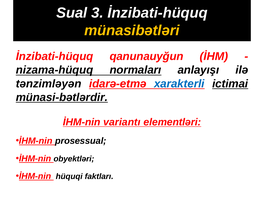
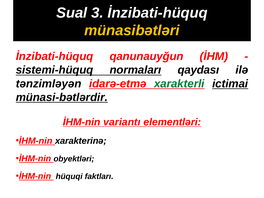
nizama-hüquq: nizama-hüquq -> sistemi-hüquq
anlayışı: anlayışı -> qaydası
xarakterli colour: blue -> green
prosessual: prosessual -> xarakterinə
